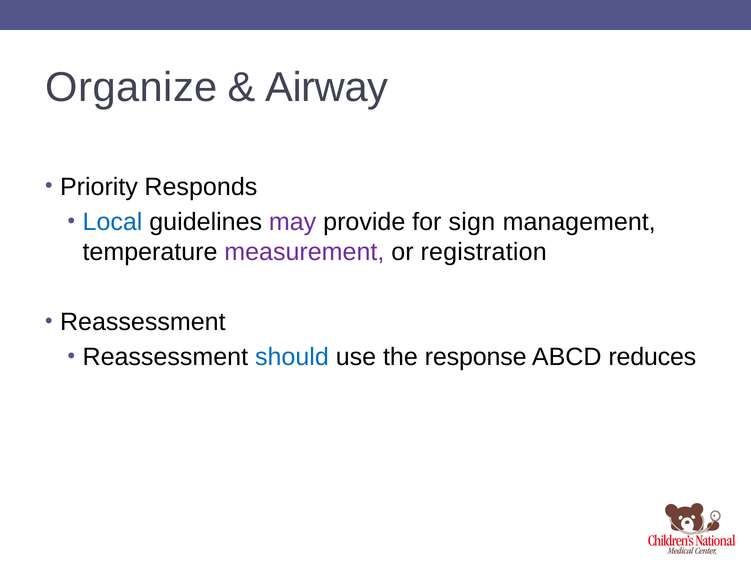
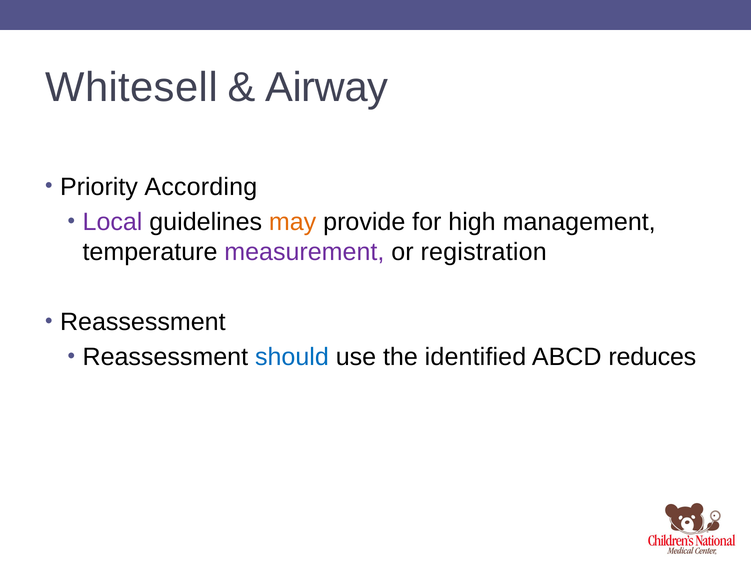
Organize: Organize -> Whitesell
Responds: Responds -> According
Local colour: blue -> purple
may colour: purple -> orange
sign: sign -> high
response: response -> identified
